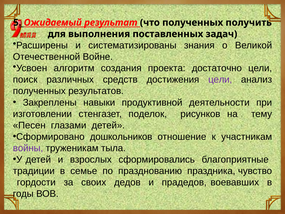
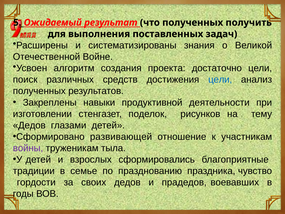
цели at (220, 80) colour: purple -> blue
Песен at (29, 125): Песен -> Дедов
дошкольников: дошкольников -> развивающей
